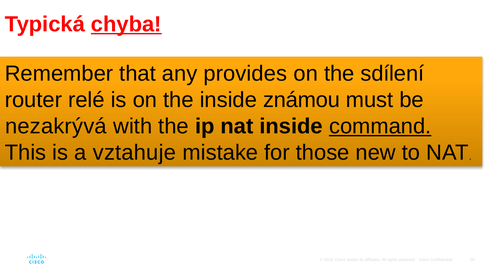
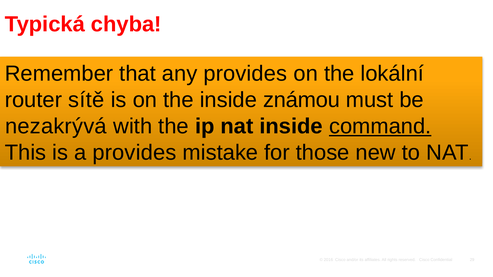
chyba underline: present -> none
sdílení: sdílení -> lokální
relé: relé -> sítě
a vztahuje: vztahuje -> provides
